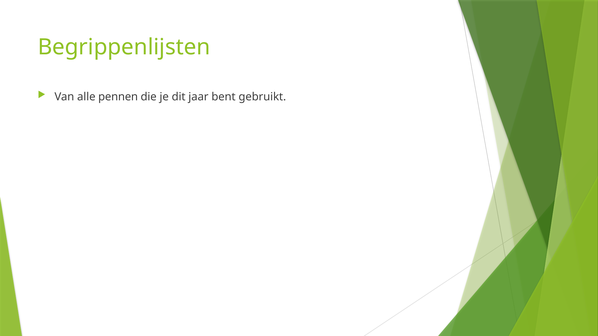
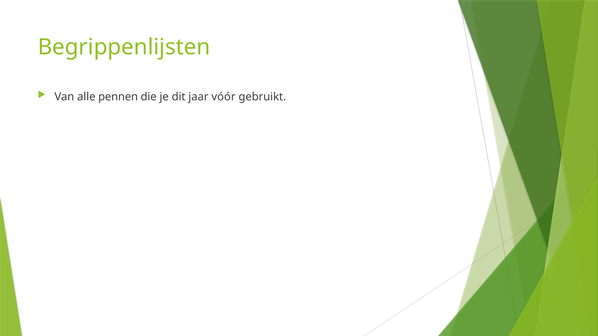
bent: bent -> vóór
